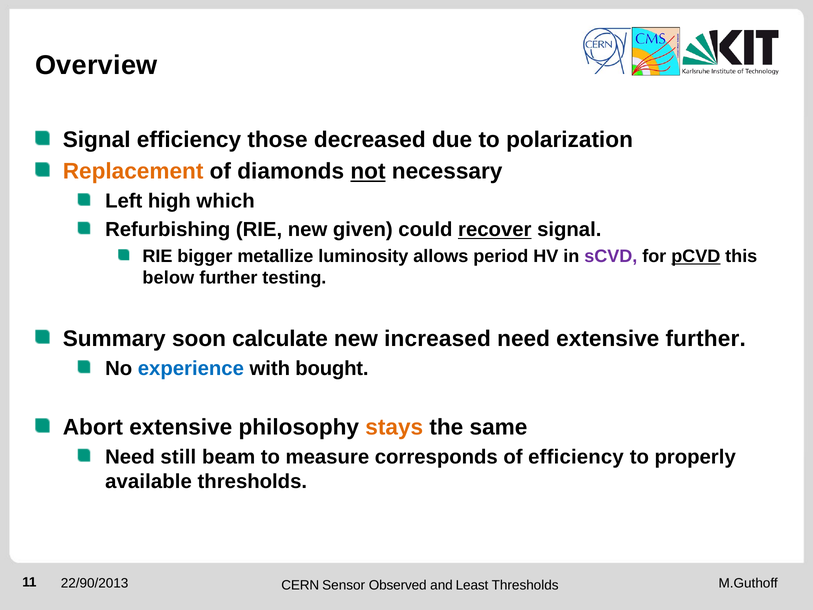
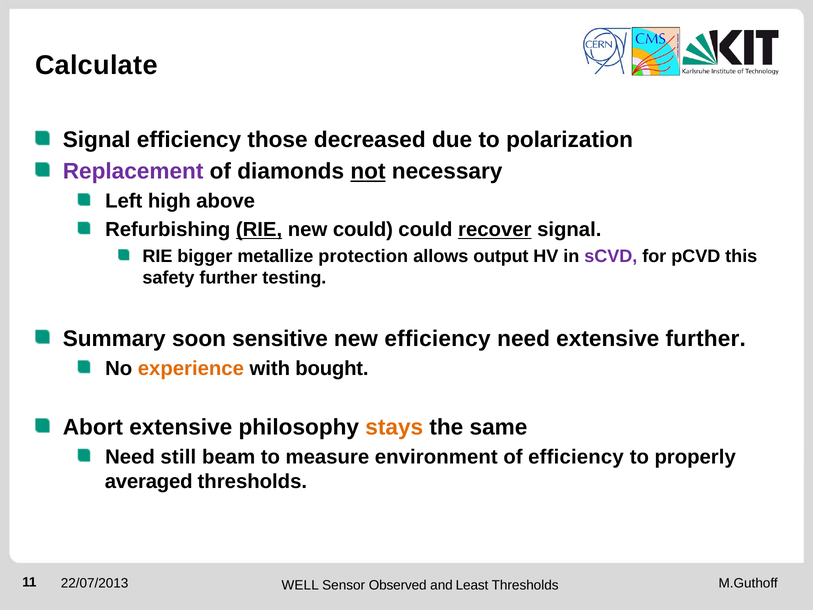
Overview: Overview -> Calculate
Replacement colour: orange -> purple
which: which -> above
RIE at (259, 230) underline: none -> present
new given: given -> could
luminosity: luminosity -> protection
period: period -> output
pCVD underline: present -> none
below: below -> safety
calculate: calculate -> sensitive
new increased: increased -> efficiency
experience colour: blue -> orange
corresponds: corresponds -> environment
available: available -> averaged
CERN: CERN -> WELL
22/90/2013: 22/90/2013 -> 22/07/2013
